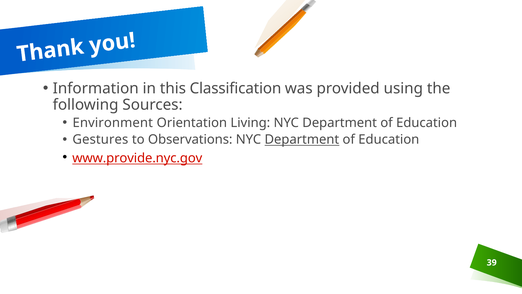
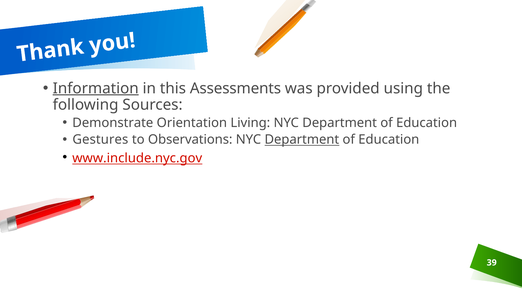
Information underline: none -> present
Classification: Classification -> Assessments
Environment: Environment -> Demonstrate
www.provide.nyc.gov: www.provide.nyc.gov -> www.include.nyc.gov
